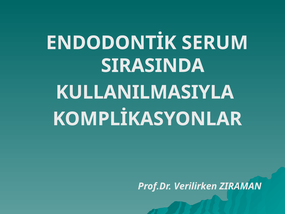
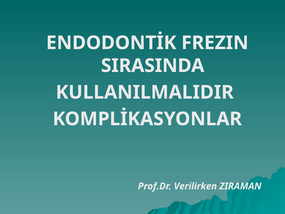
SERUM: SERUM -> FREZIN
KULLANILMASIYLA: KULLANILMASIYLA -> KULLANILMALIDIR
